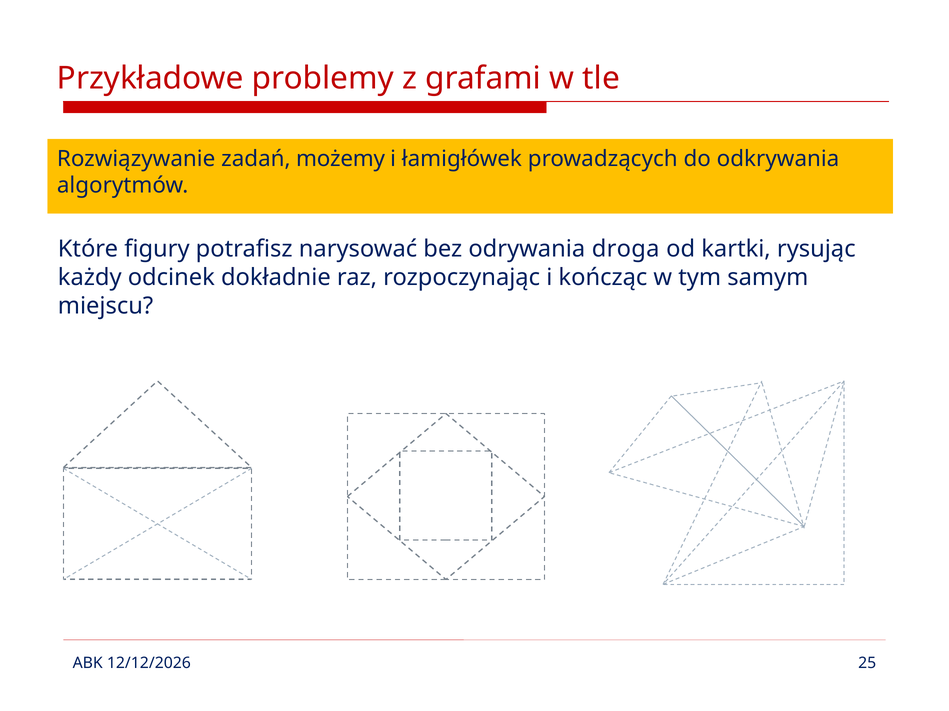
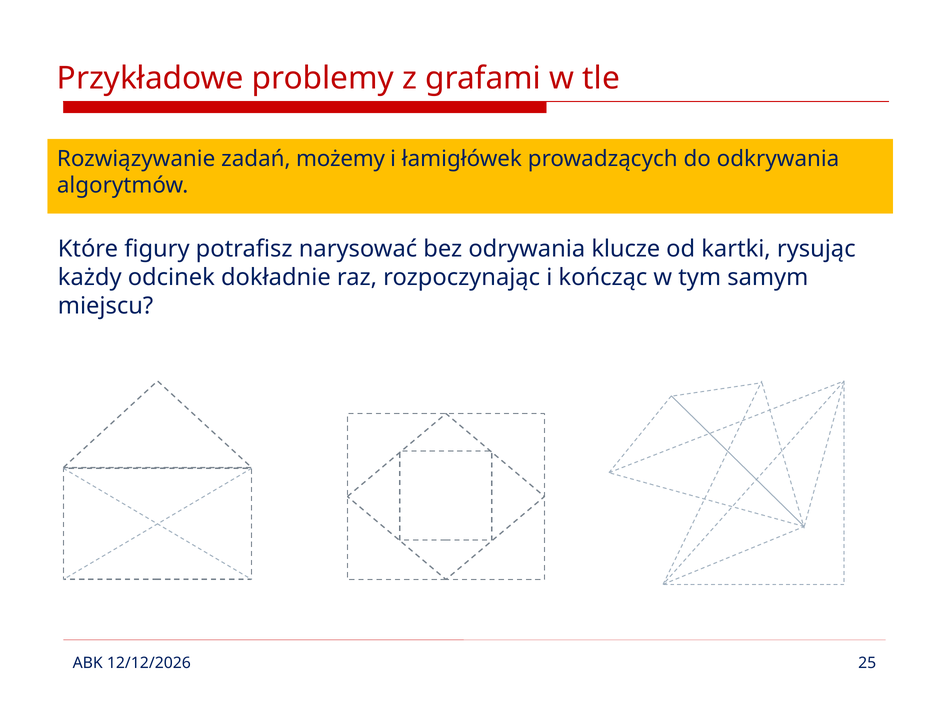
droga: droga -> klucze
